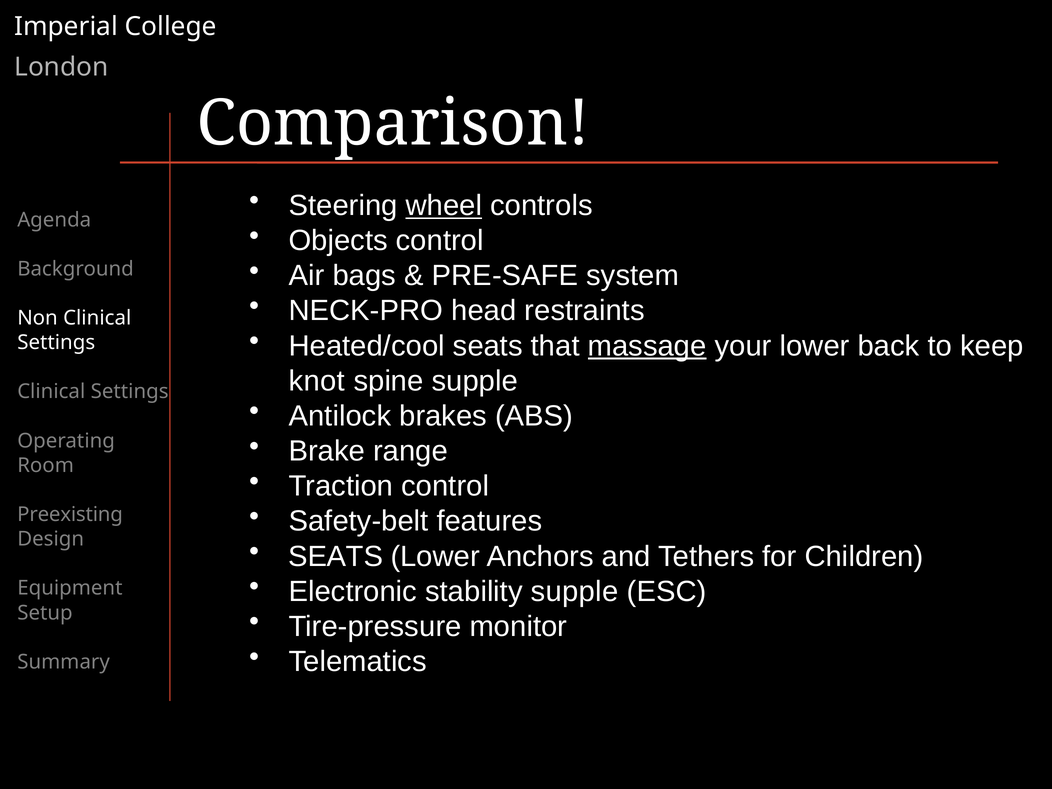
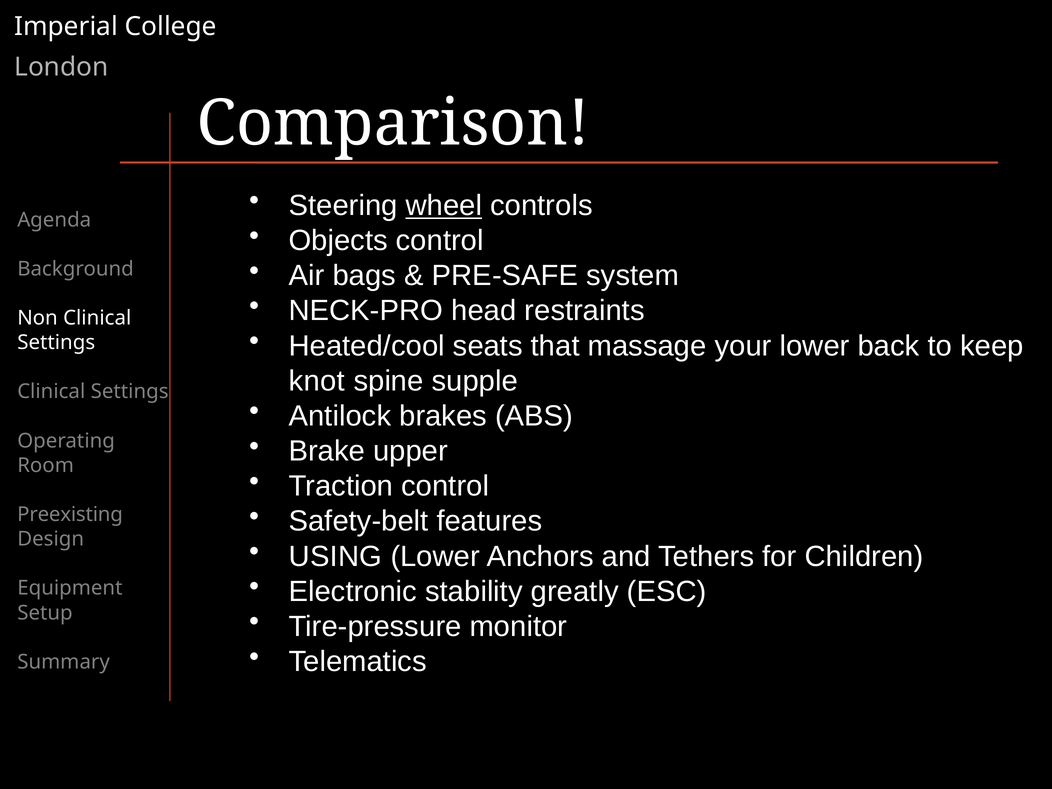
massage underline: present -> none
range: range -> upper
SEATS at (336, 556): SEATS -> USING
stability supple: supple -> greatly
